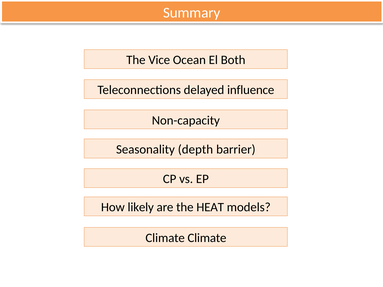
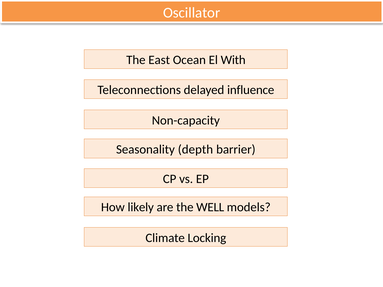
Summary: Summary -> Oscillator
Vice: Vice -> East
Both: Both -> With
HEAT: HEAT -> WELL
Climate Climate: Climate -> Locking
